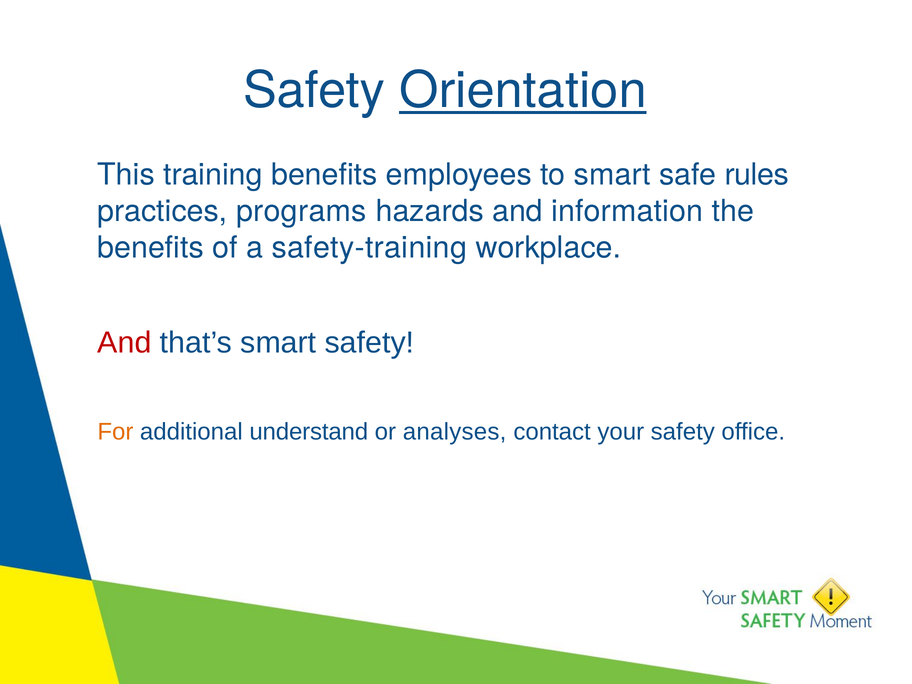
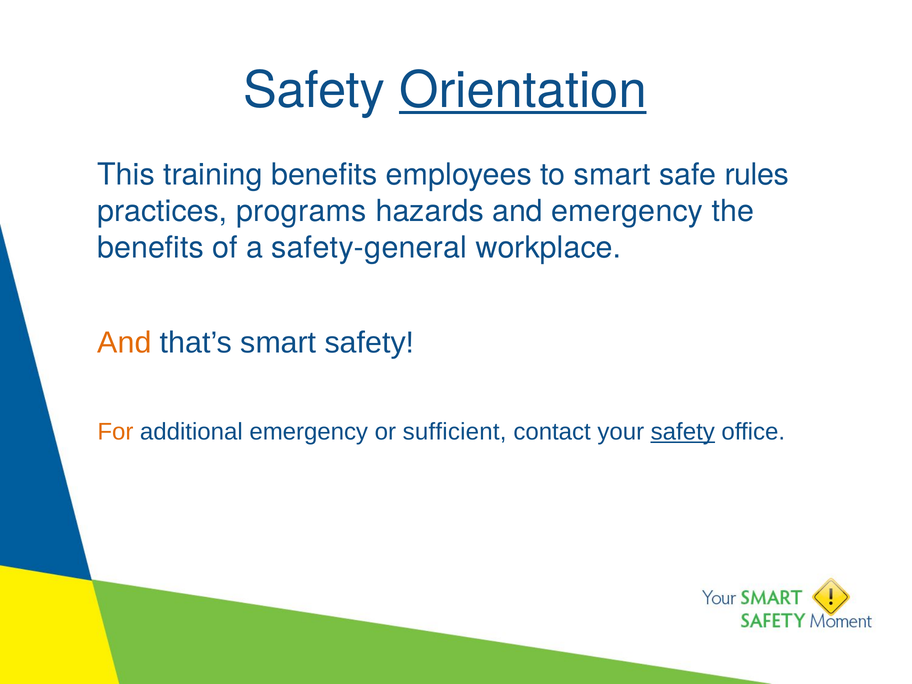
and information: information -> emergency
safety-training: safety-training -> safety-general
And at (124, 343) colour: red -> orange
additional understand: understand -> emergency
analyses: analyses -> sufficient
safety at (683, 432) underline: none -> present
